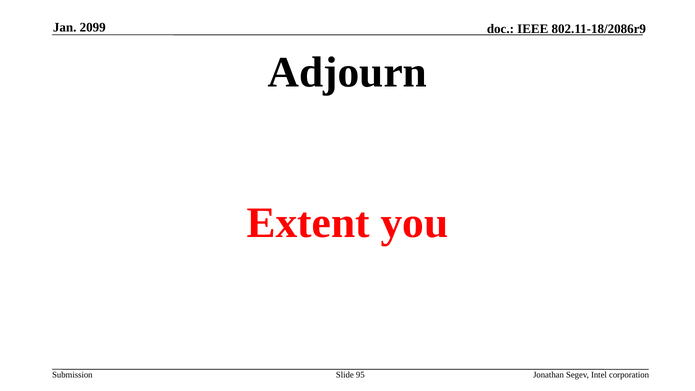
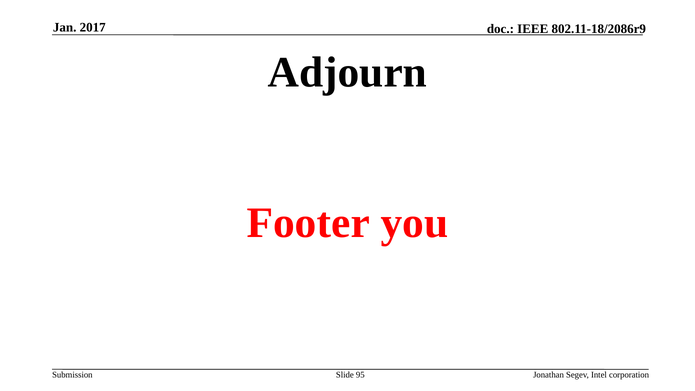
2099: 2099 -> 2017
Extent: Extent -> Footer
